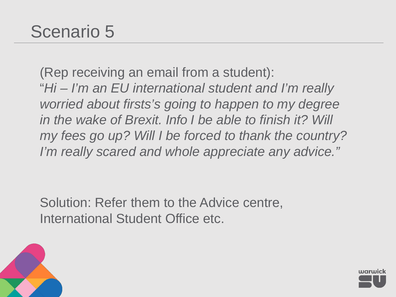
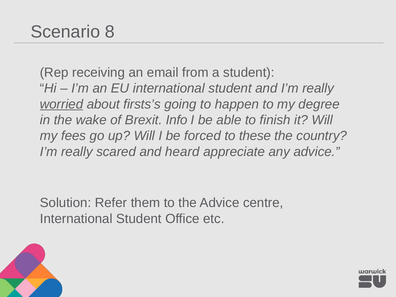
5: 5 -> 8
worried underline: none -> present
thank: thank -> these
whole: whole -> heard
